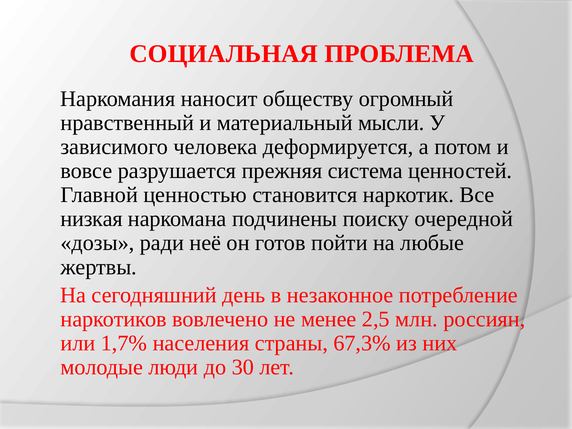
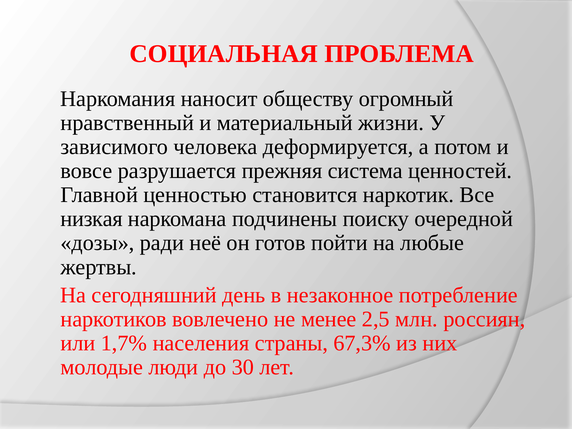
мысли: мысли -> жизни
